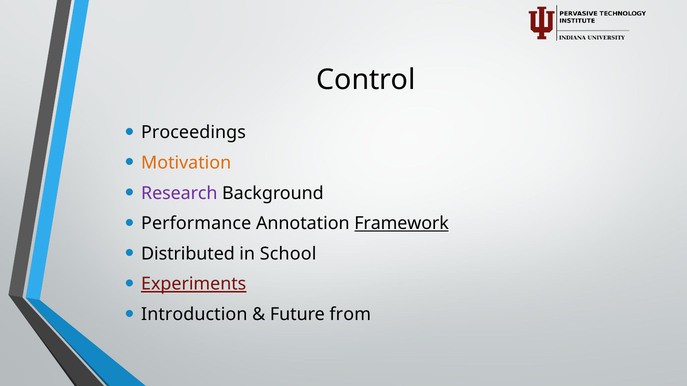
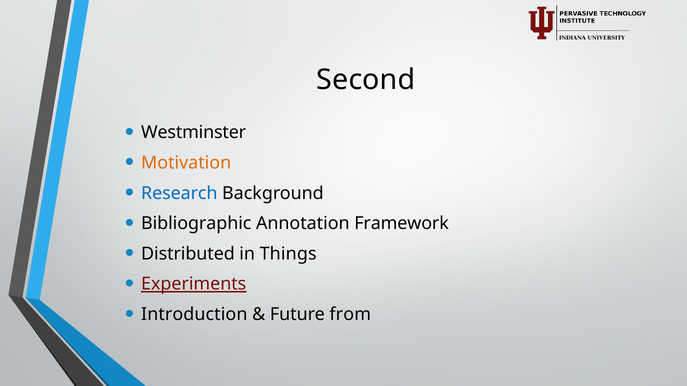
Control: Control -> Second
Proceedings: Proceedings -> Westminster
Research colour: purple -> blue
Performance: Performance -> Bibliographic
Framework underline: present -> none
School: School -> Things
